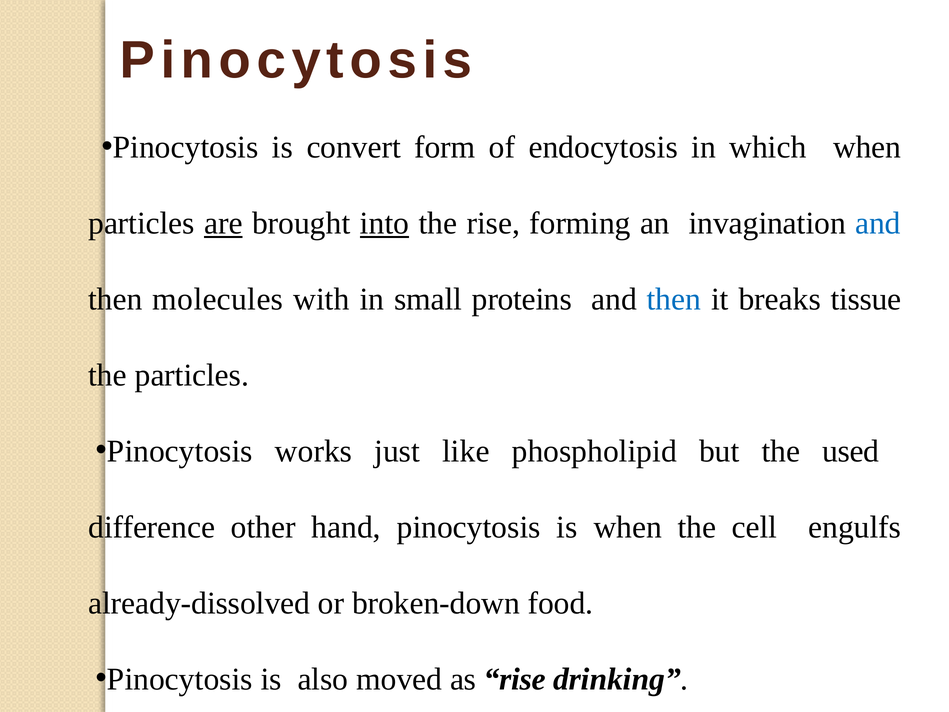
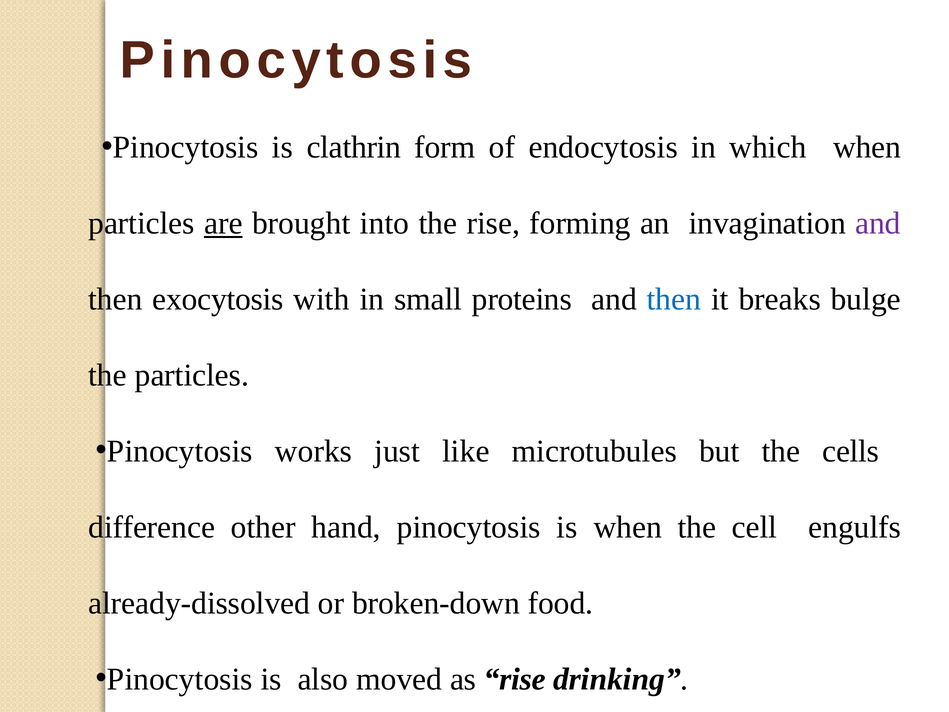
convert: convert -> clathrin
into underline: present -> none
and at (878, 223) colour: blue -> purple
molecules: molecules -> exocytosis
tissue: tissue -> bulge
phospholipid: phospholipid -> microtubules
used: used -> cells
